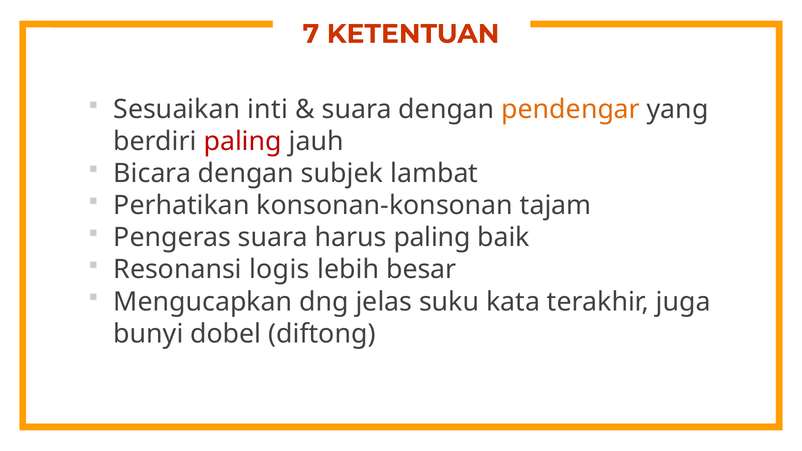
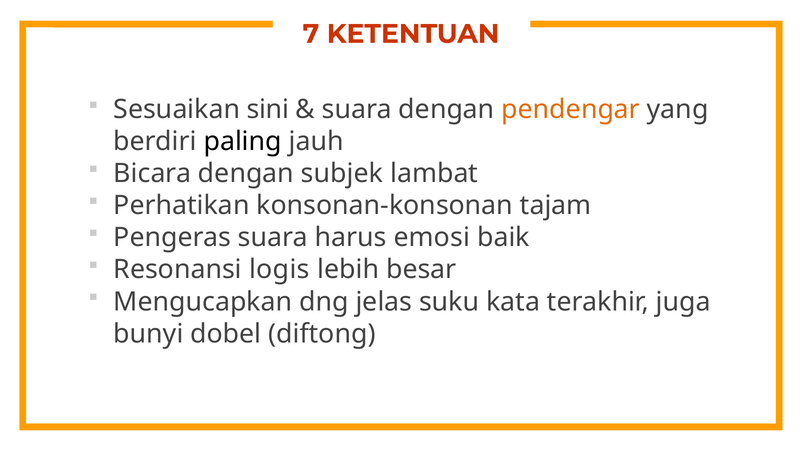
inti: inti -> sini
paling at (243, 141) colour: red -> black
harus paling: paling -> emosi
